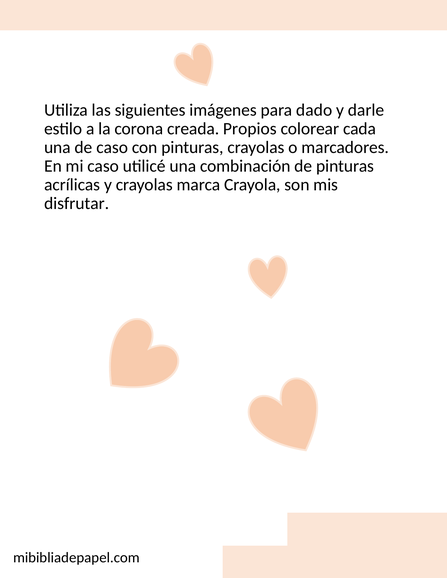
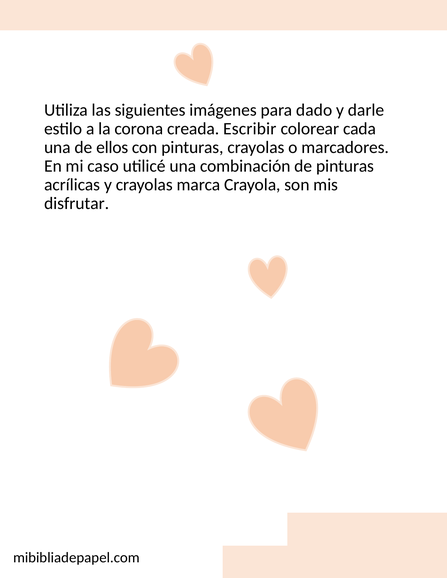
Propios: Propios -> Escribir
de caso: caso -> ellos
